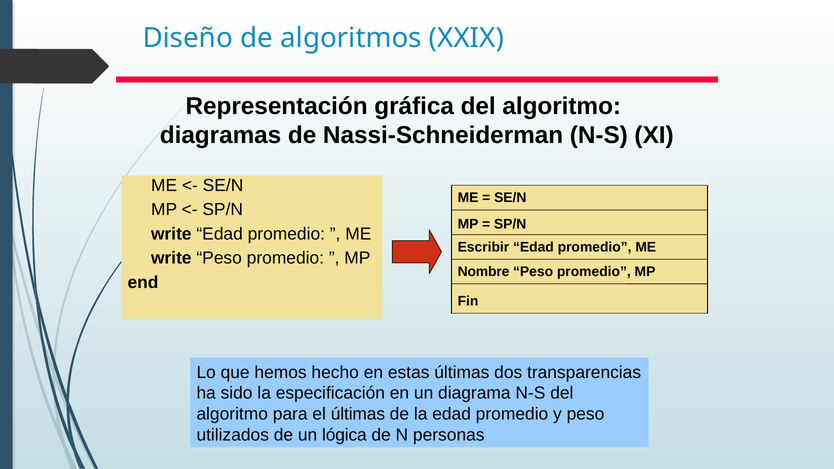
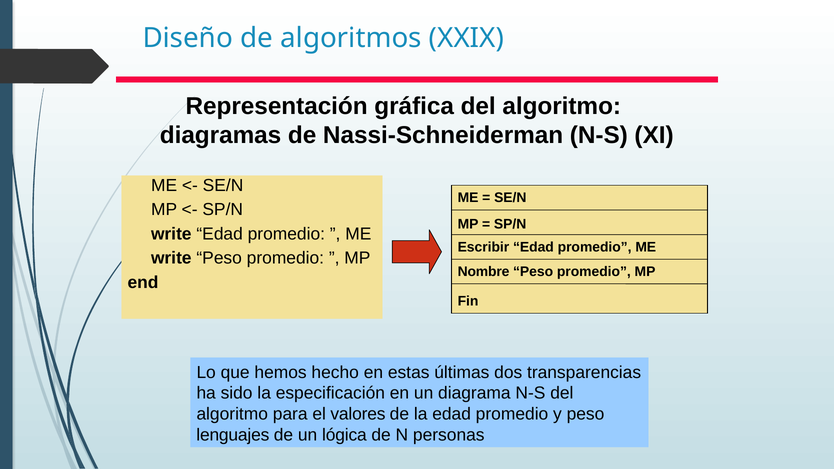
el últimas: últimas -> valores
utilizados: utilizados -> lenguajes
